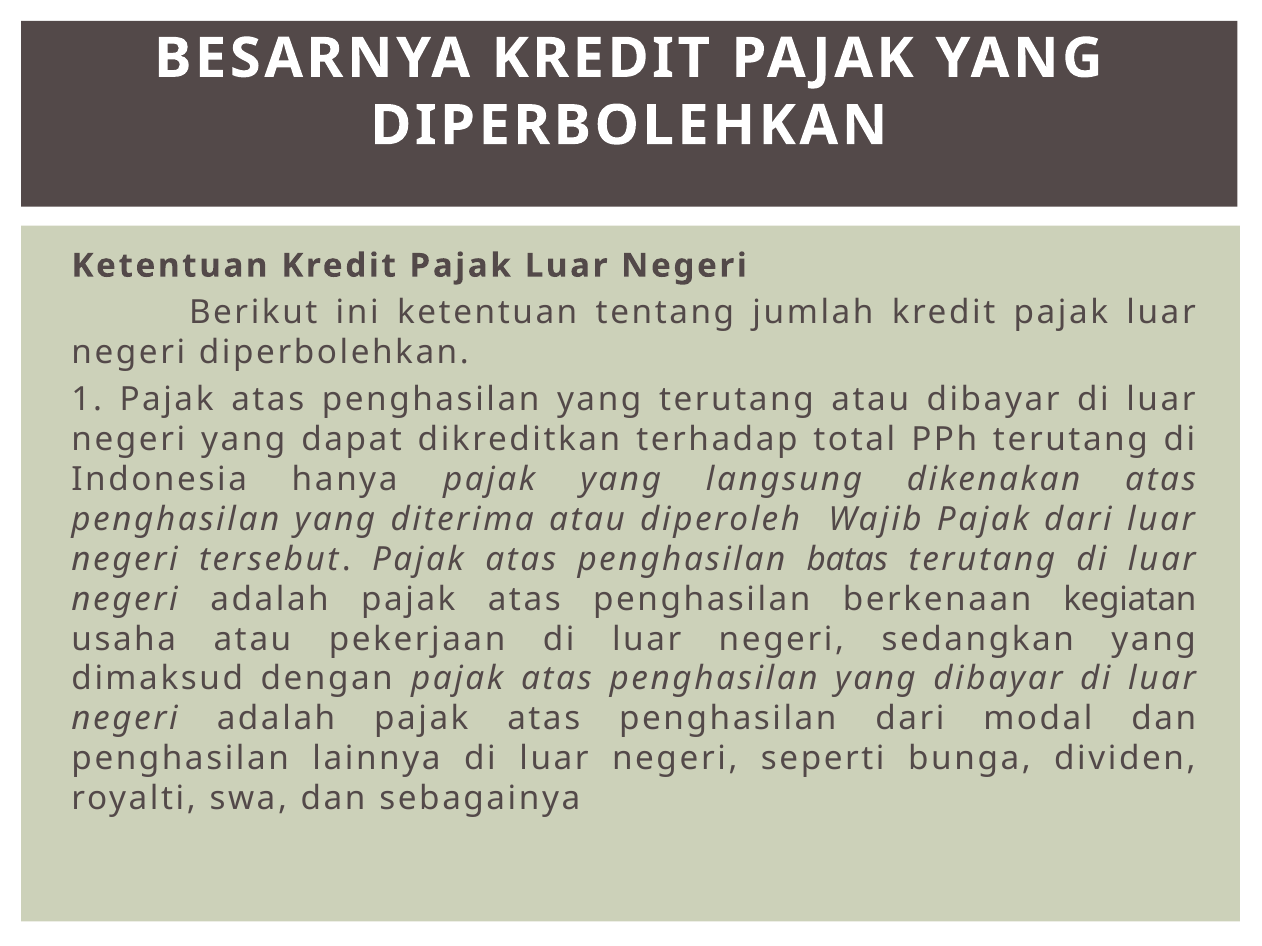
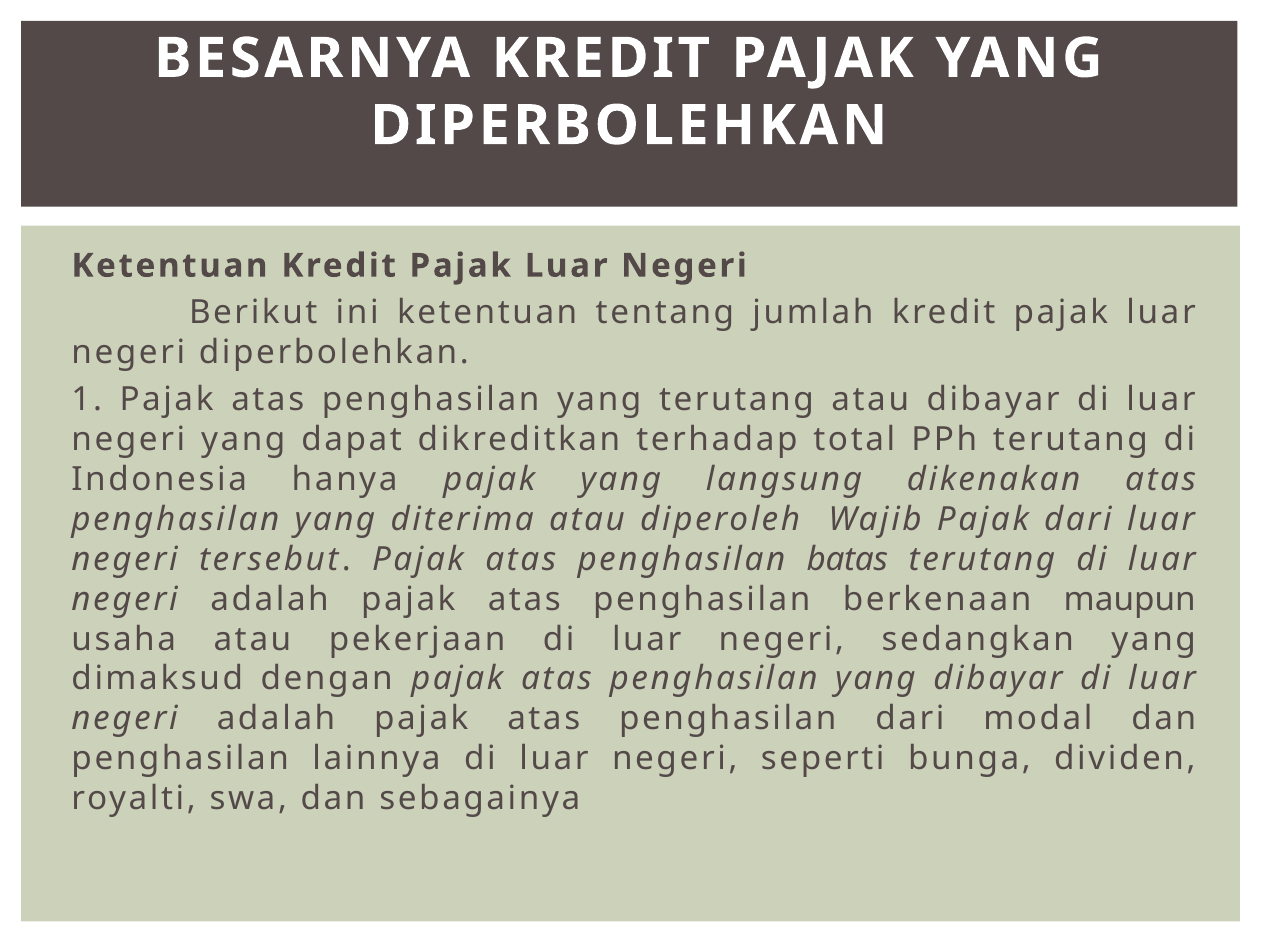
kegiatan: kegiatan -> maupun
